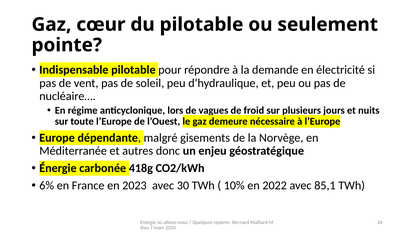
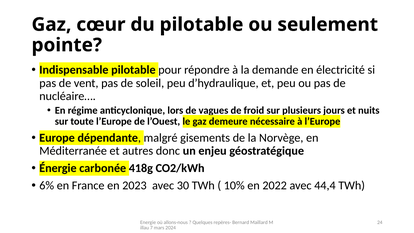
85,1: 85,1 -> 44,4
